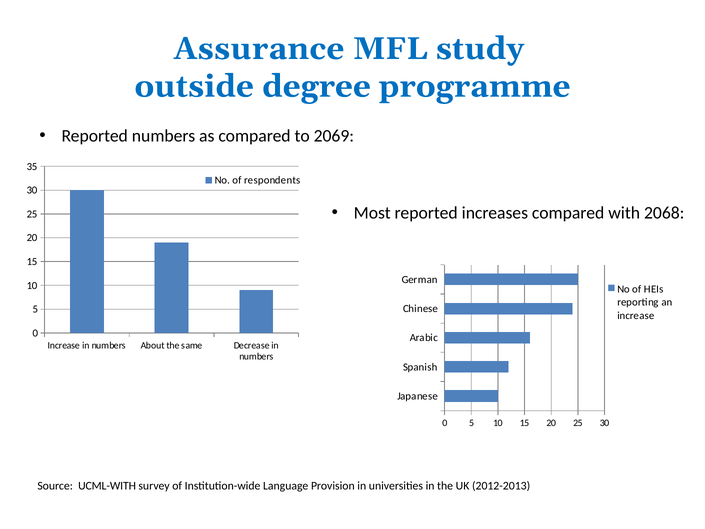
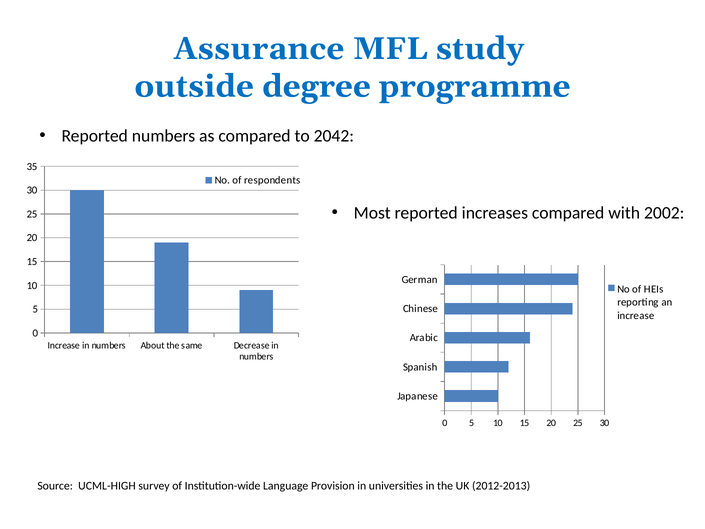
2069: 2069 -> 2042
2068: 2068 -> 2002
UCML-WITH: UCML-WITH -> UCML-HIGH
